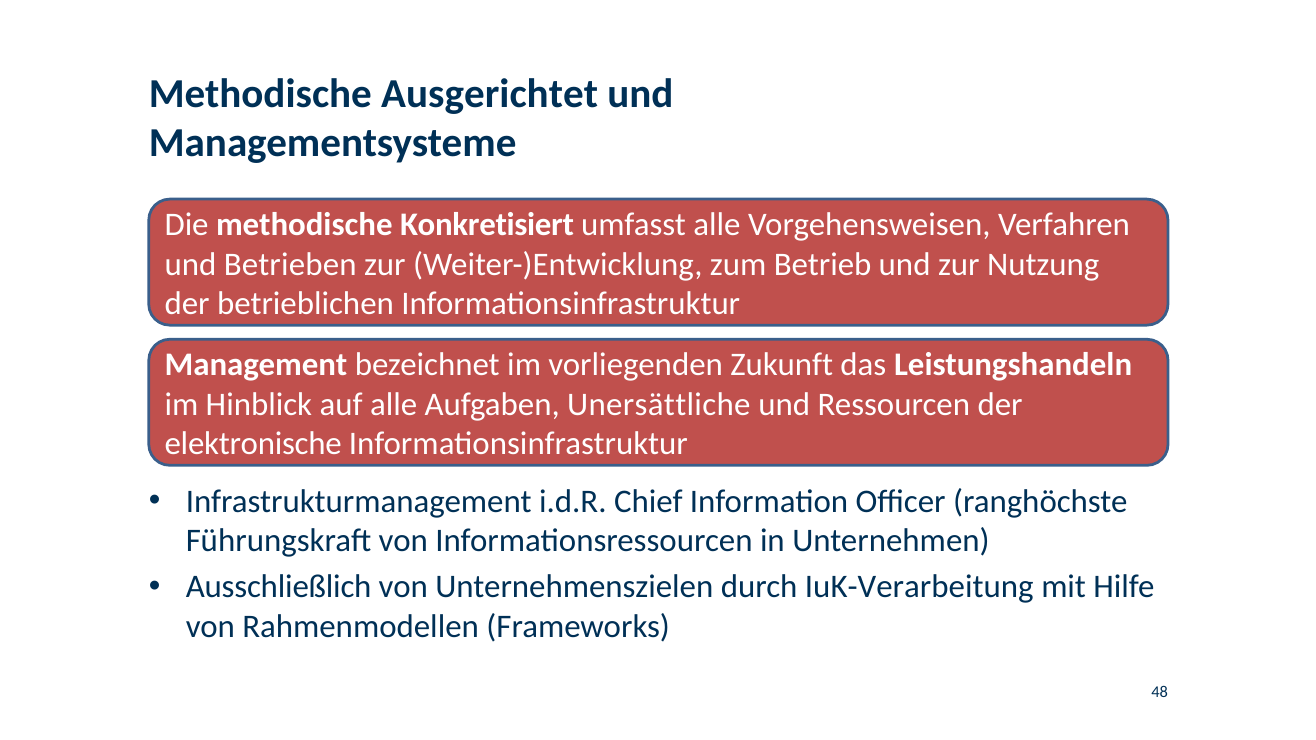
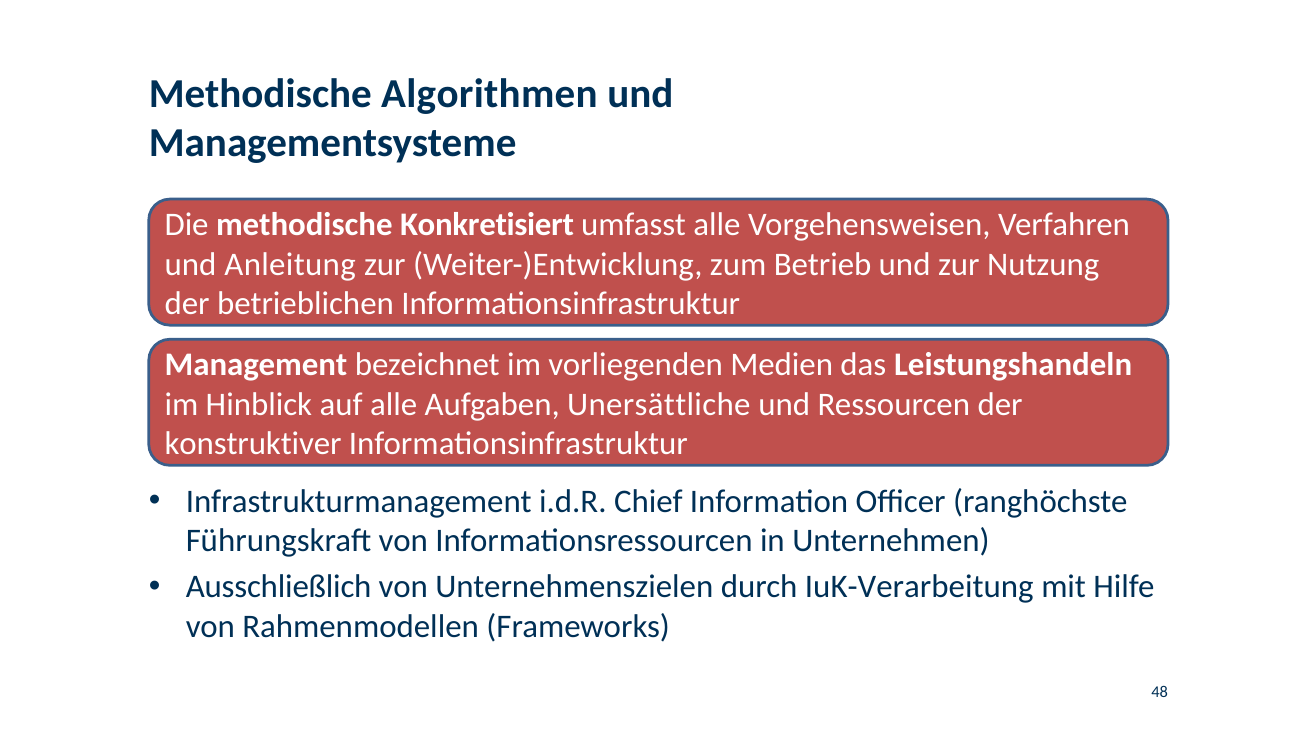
Ausgerichtet: Ausgerichtet -> Algorithmen
Betrieben: Betrieben -> Anleitung
Zukunft: Zukunft -> Medien
elektronische: elektronische -> konstruktiver
